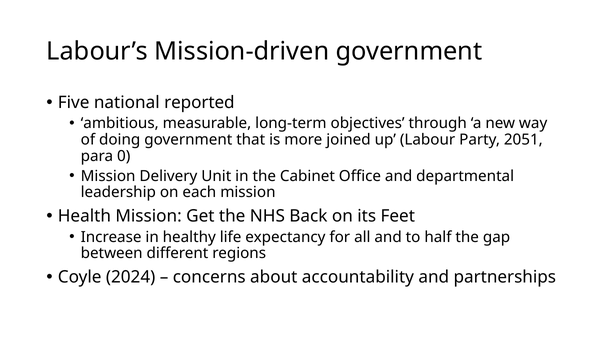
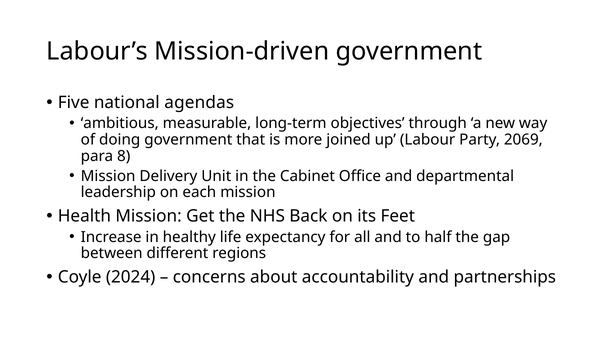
reported: reported -> agendas
2051: 2051 -> 2069
0: 0 -> 8
